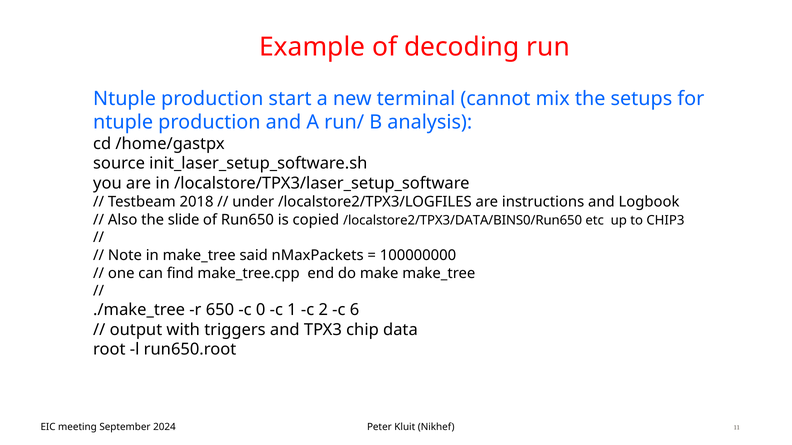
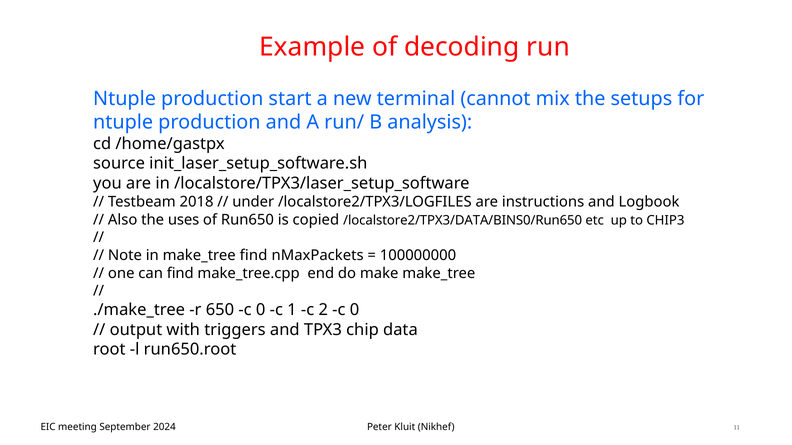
slide: slide -> uses
make_tree said: said -> find
2 c 6: 6 -> 0
